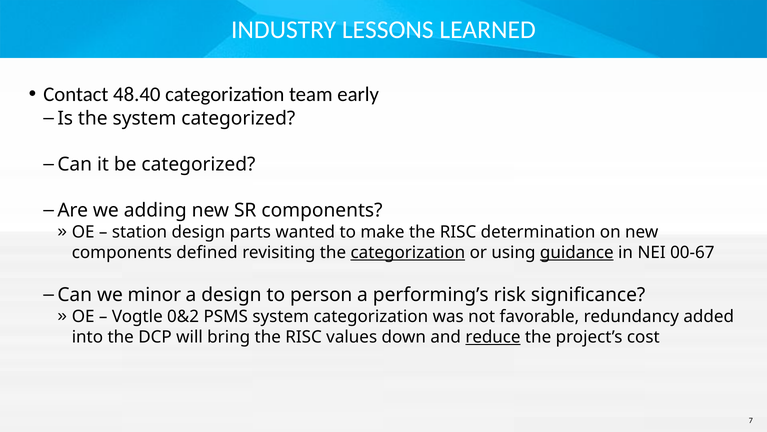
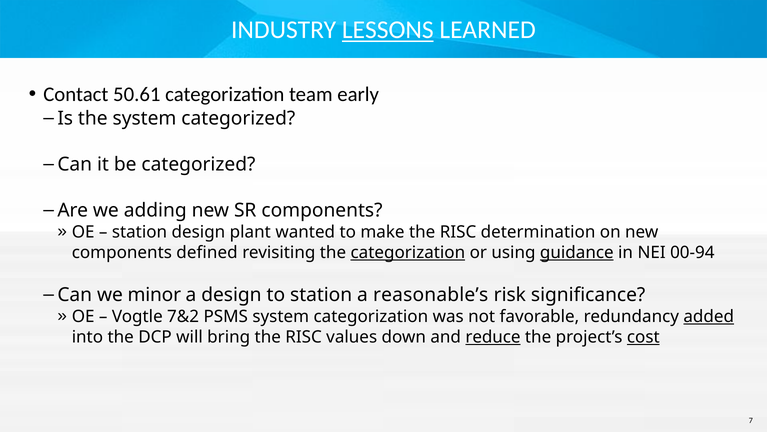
LESSONS underline: none -> present
48.40: 48.40 -> 50.61
parts: parts -> plant
00-67: 00-67 -> 00-94
to person: person -> station
performing’s: performing’s -> reasonable’s
0&2: 0&2 -> 7&2
added underline: none -> present
cost underline: none -> present
